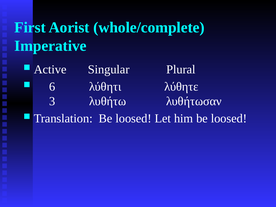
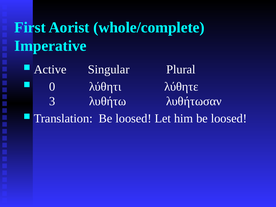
6: 6 -> 0
